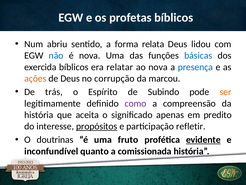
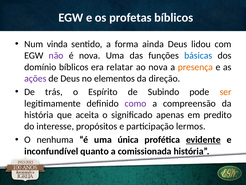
abriu: abriu -> vinda
relata: relata -> ainda
não colour: blue -> purple
exercida: exercida -> domínio
presença colour: blue -> orange
ações colour: orange -> purple
corrupção: corrupção -> elementos
marcou: marcou -> direção
propósitos underline: present -> none
refletir: refletir -> lermos
doutrinas: doutrinas -> nenhuma
fruto: fruto -> única
